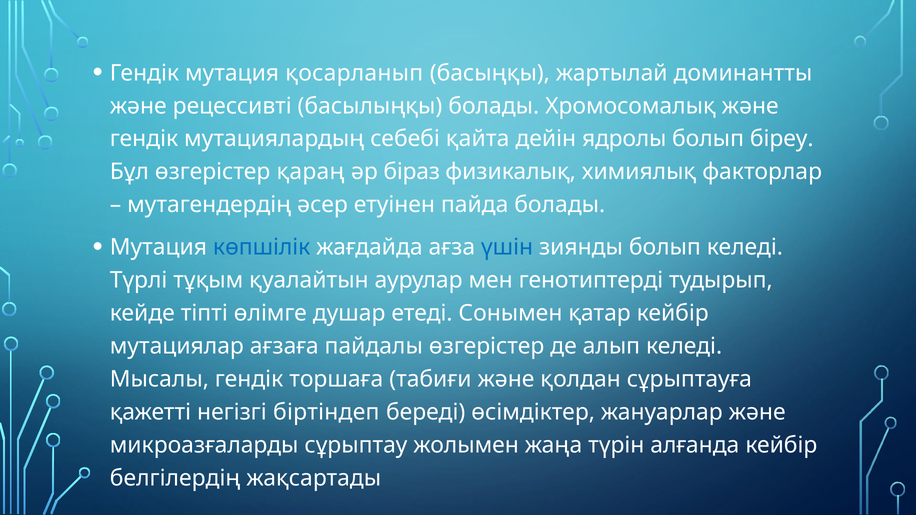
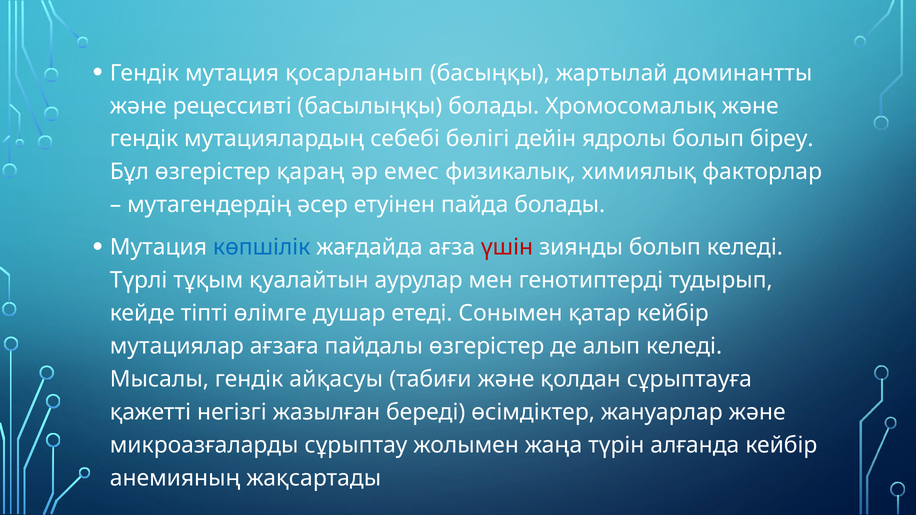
қайта: қайта -> бөлігі
біраз: біраз -> емес
үшін colour: blue -> red
торшаға: торшаға -> айқасуы
біртіндеп: біртіндеп -> жазылған
белгілердің: белгілердің -> анемияның
